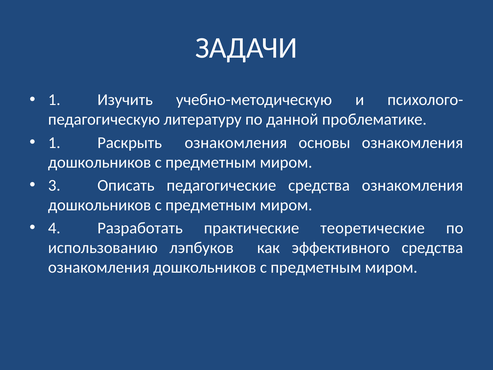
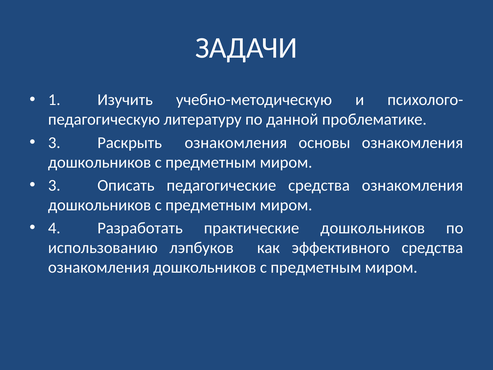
1 at (54, 142): 1 -> 3
практические теоретические: теоретические -> дошкольников
